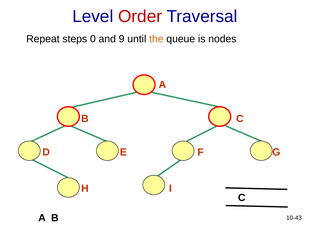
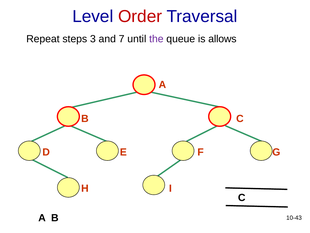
0: 0 -> 3
9: 9 -> 7
the colour: orange -> purple
nodes: nodes -> allows
